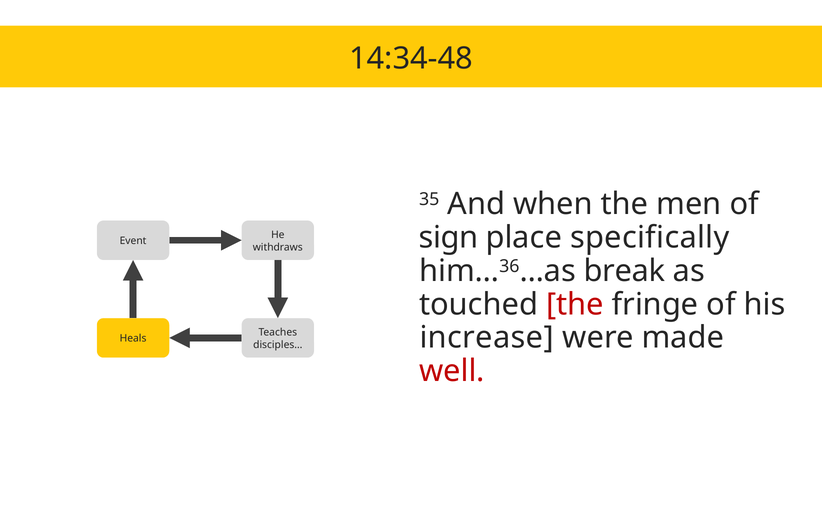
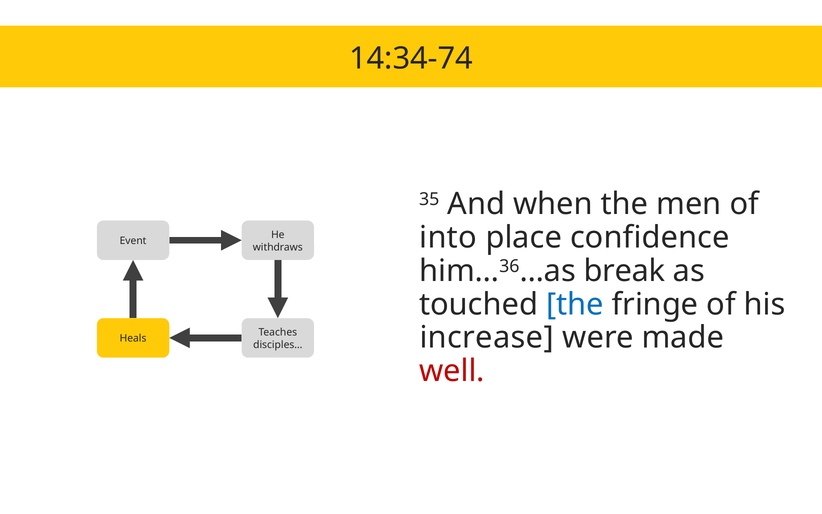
14:34-48: 14:34-48 -> 14:34-74
sign: sign -> into
specifically: specifically -> confidence
the at (575, 304) colour: red -> blue
